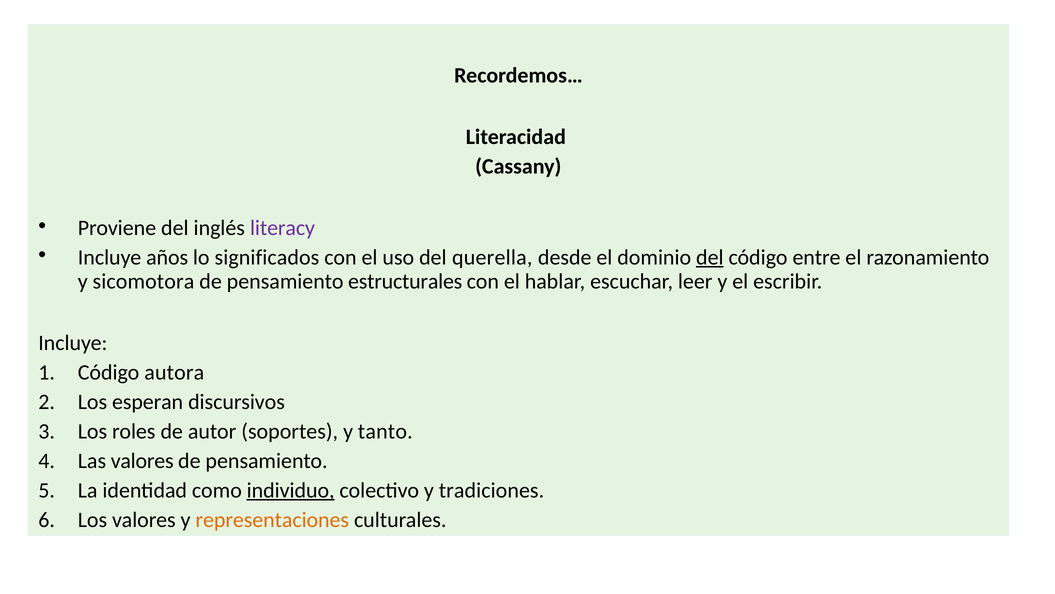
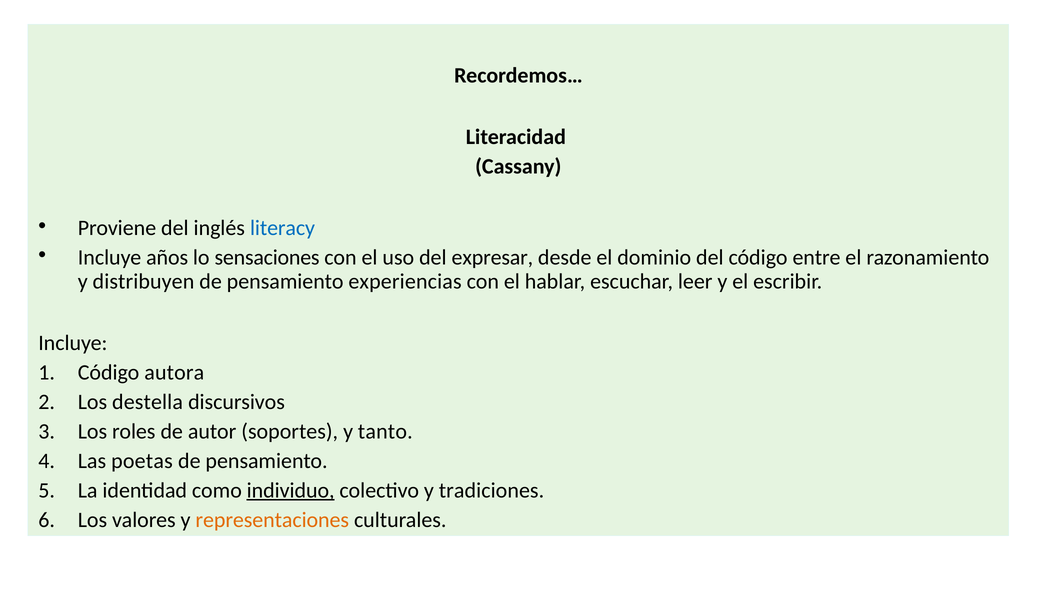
literacy colour: purple -> blue
significados: significados -> sensaciones
querella: querella -> expresar
del at (710, 257) underline: present -> none
sicomotora: sicomotora -> distribuyen
estructurales: estructurales -> experiencias
esperan: esperan -> destella
Las valores: valores -> poetas
